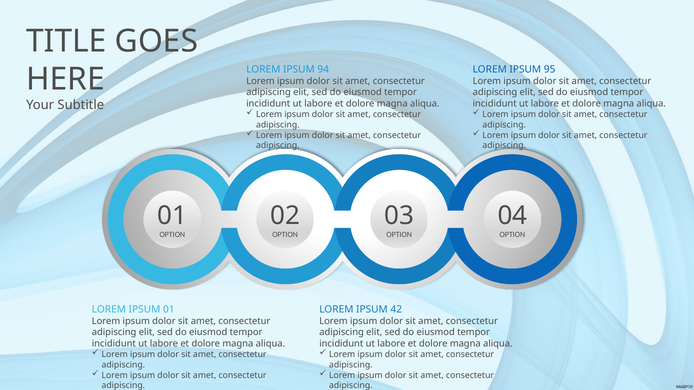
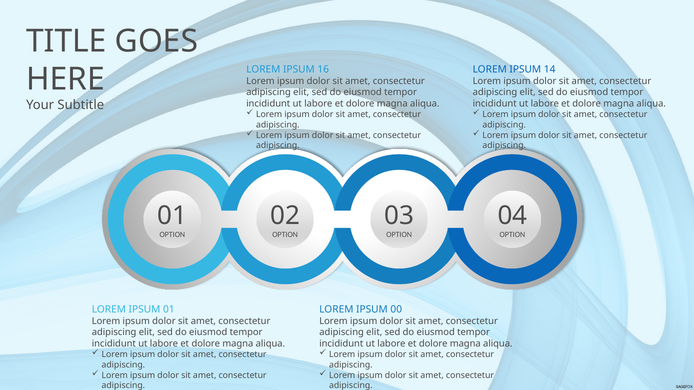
94: 94 -> 16
95: 95 -> 14
42: 42 -> 00
